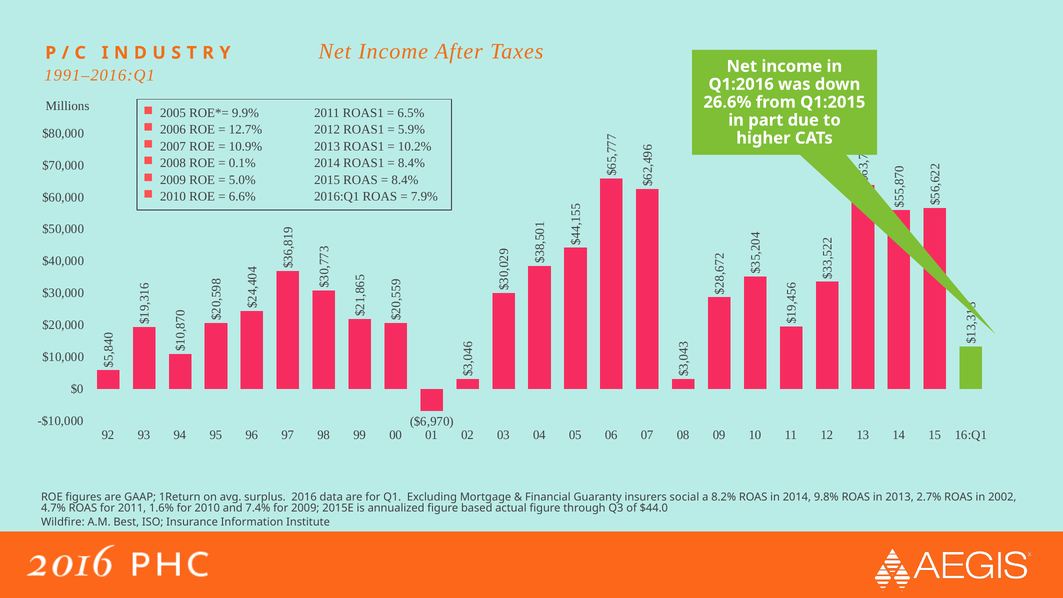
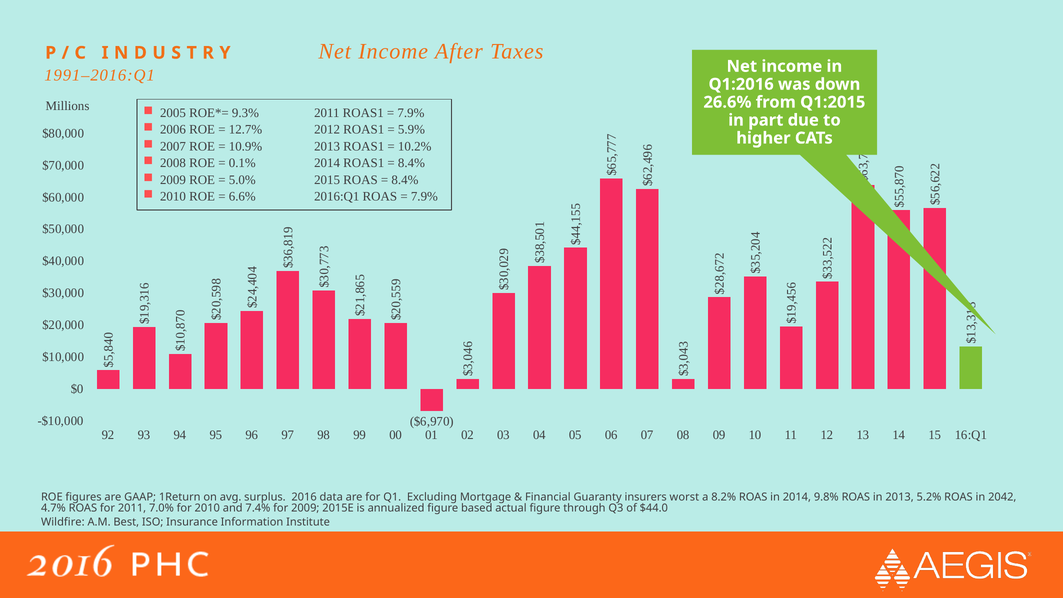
9.9%: 9.9% -> 9.3%
6.5% at (411, 113): 6.5% -> 7.9%
social: social -> worst
2.7%: 2.7% -> 5.2%
2002: 2002 -> 2042
1.6%: 1.6% -> 7.0%
